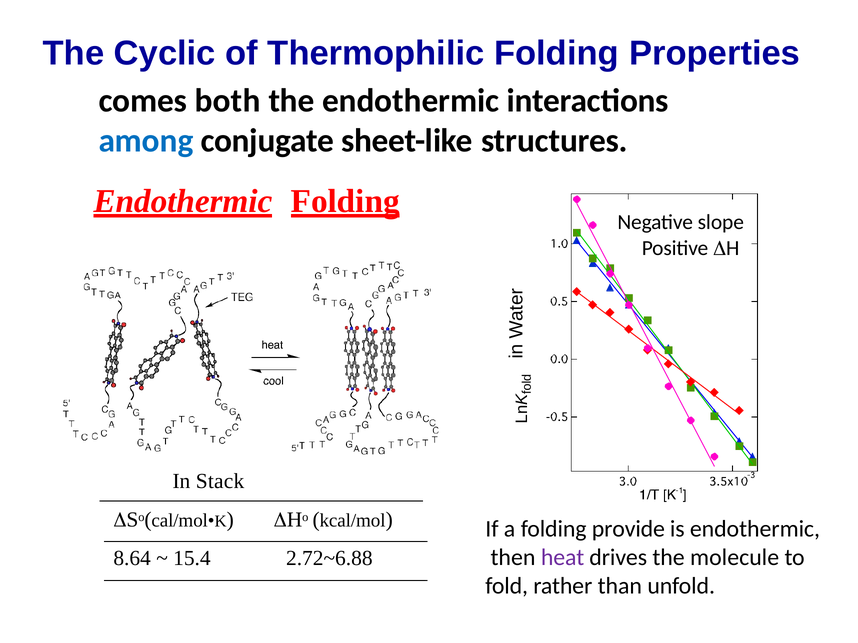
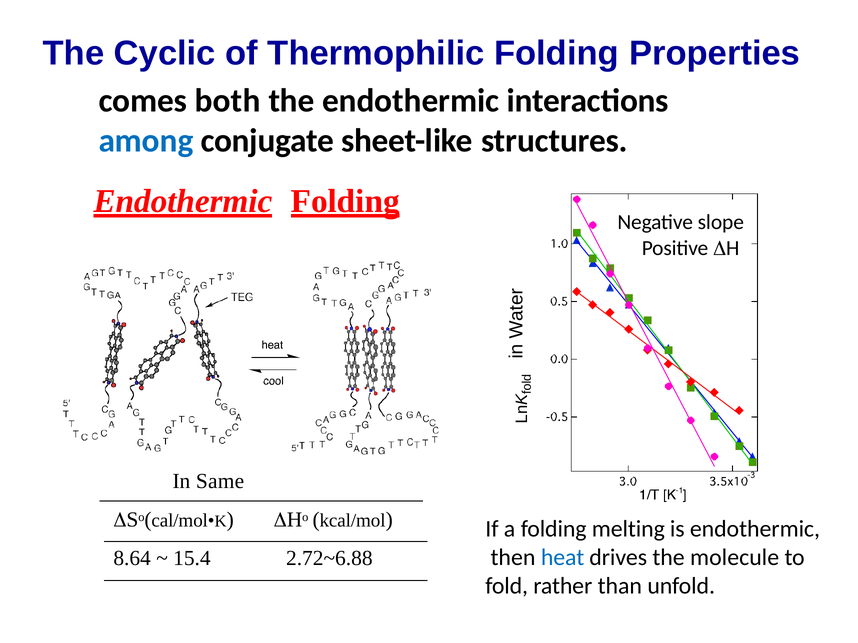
Stack: Stack -> Same
provide: provide -> melting
heat colour: purple -> blue
